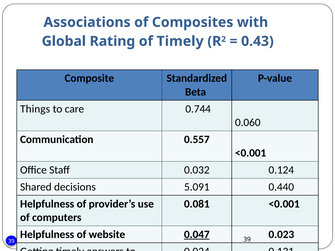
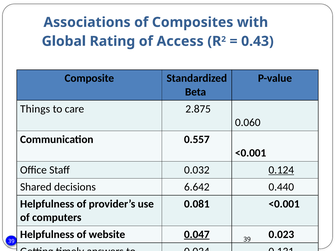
of Timely: Timely -> Access
0.744: 0.744 -> 2.875
0.124 underline: none -> present
5.091: 5.091 -> 6.642
